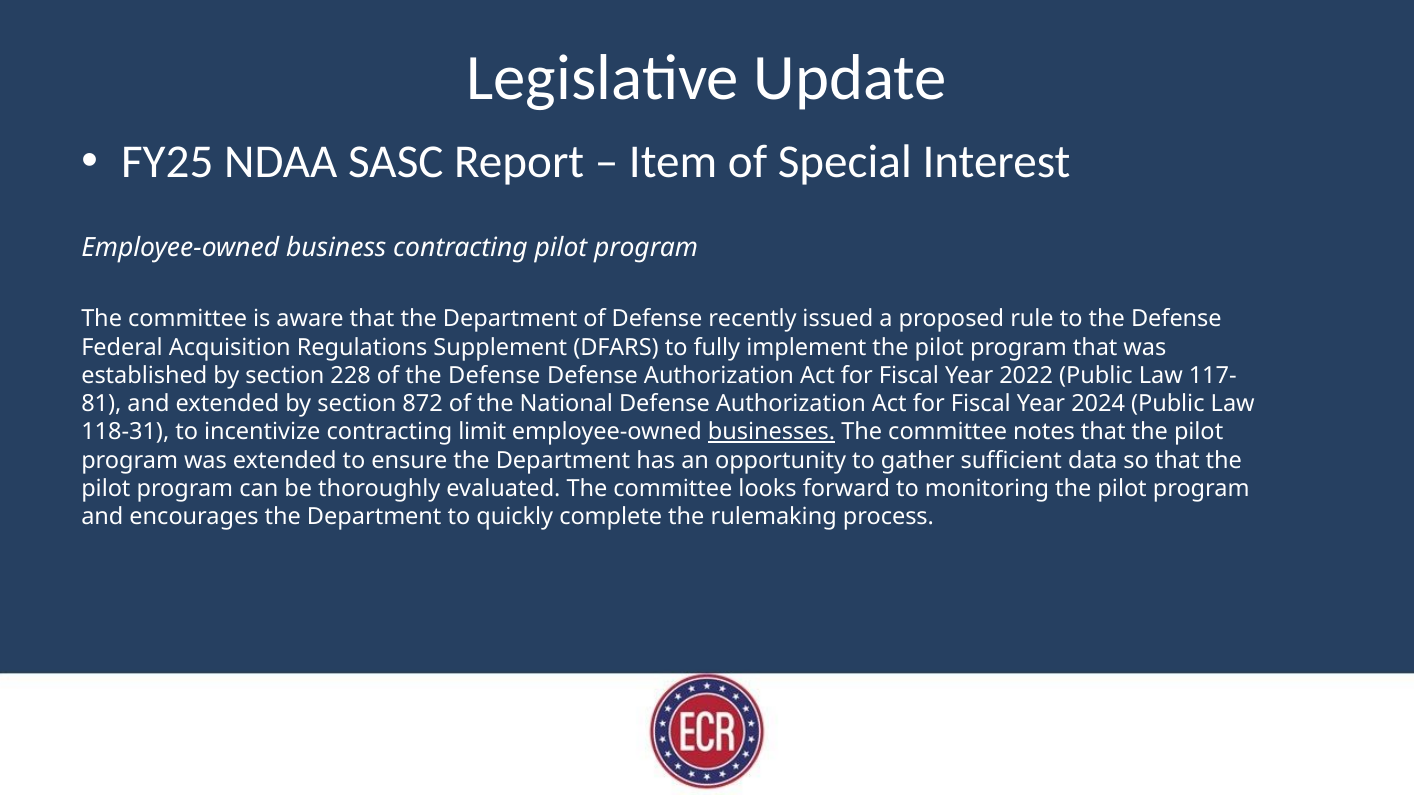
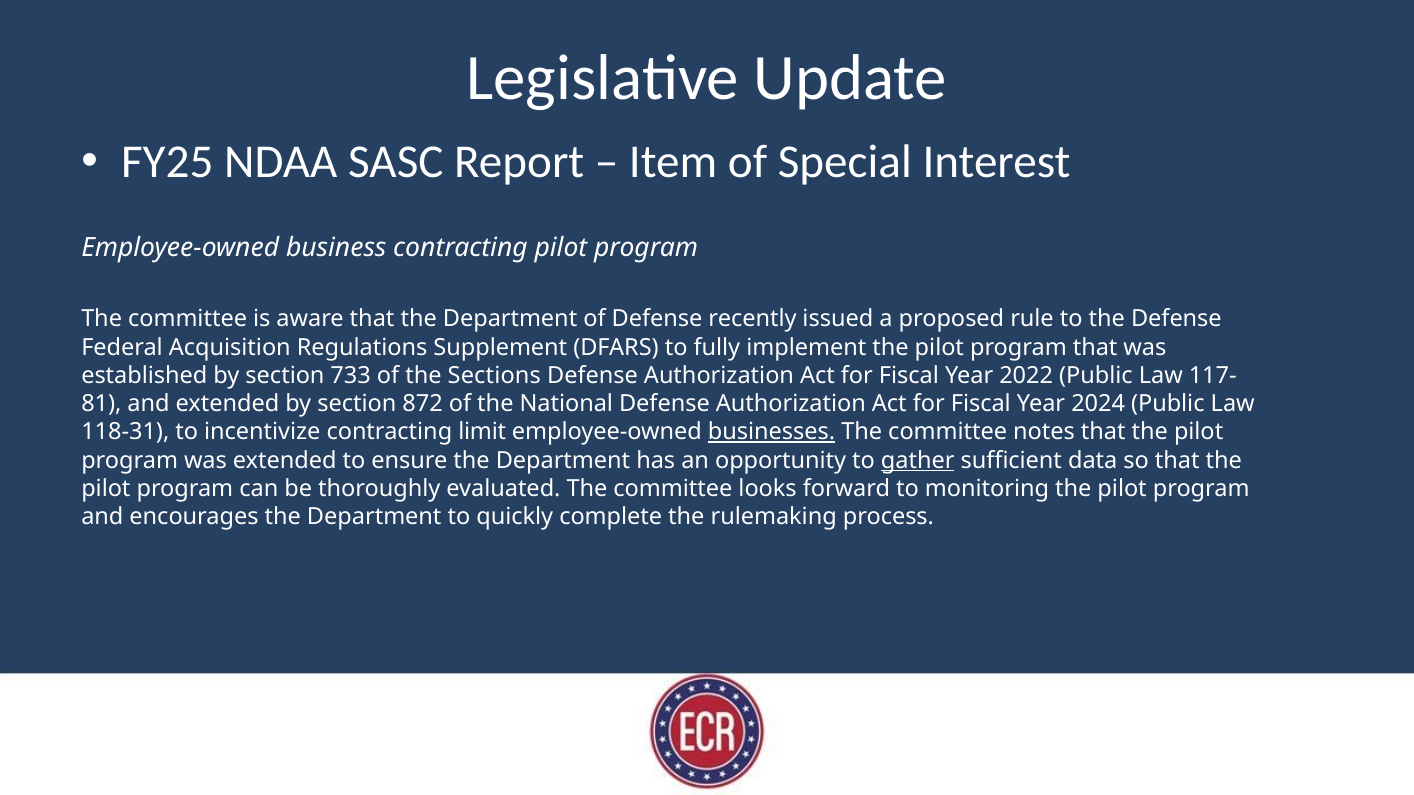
228: 228 -> 733
of the Defense: Defense -> Sections
gather underline: none -> present
